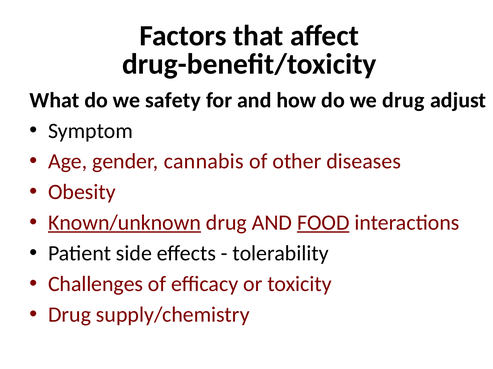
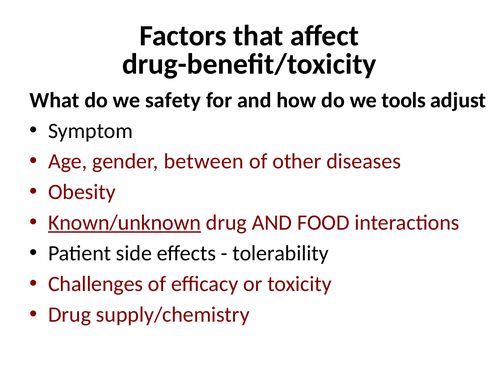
we drug: drug -> tools
cannabis: cannabis -> between
FOOD underline: present -> none
